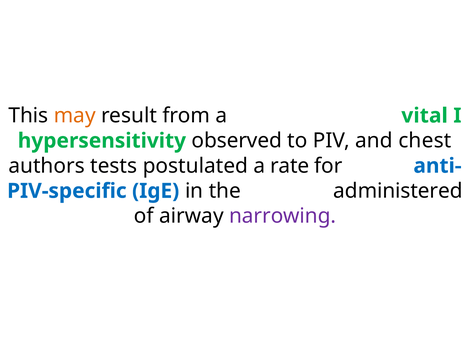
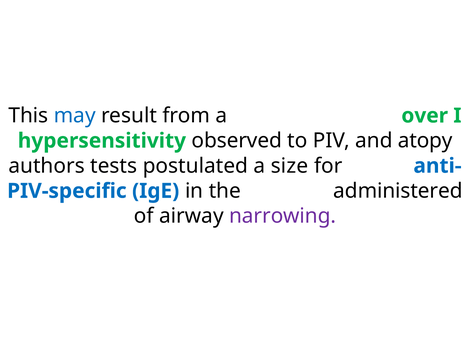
may colour: orange -> blue
vital: vital -> over
chest: chest -> atopy
rate: rate -> size
